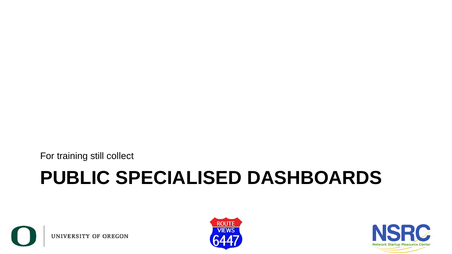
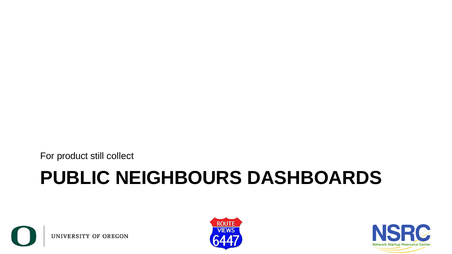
training: training -> product
SPECIALISED: SPECIALISED -> NEIGHBOURS
